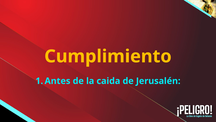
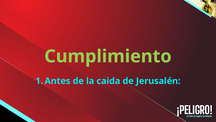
Cumplimiento colour: yellow -> light green
